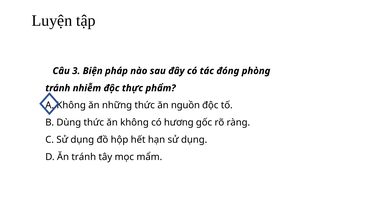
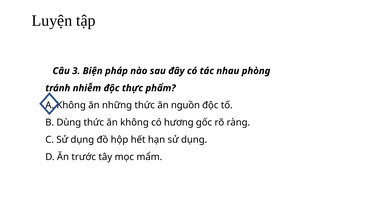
đóng: đóng -> nhau
Ăn tránh: tránh -> trước
